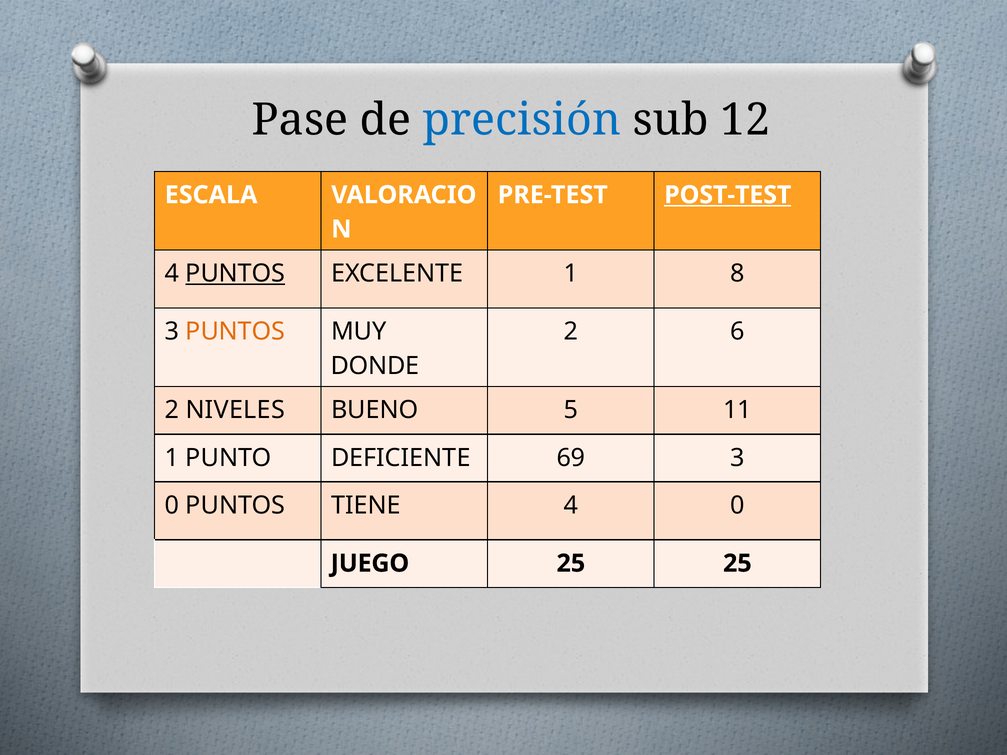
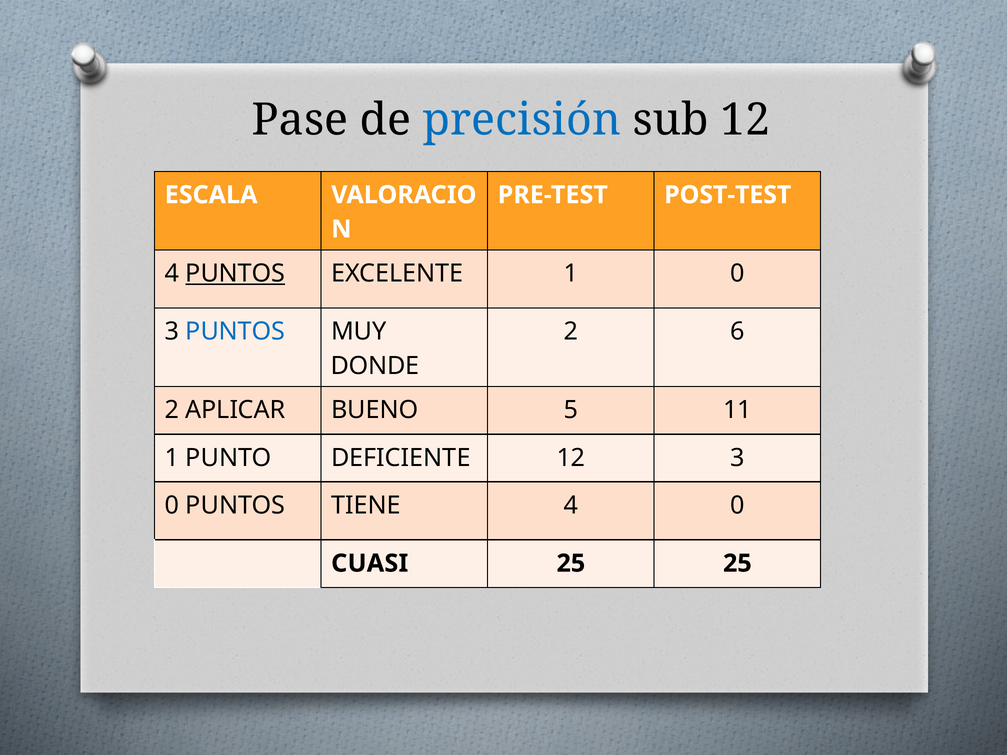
POST-TEST underline: present -> none
1 8: 8 -> 0
PUNTOS at (235, 332) colour: orange -> blue
NIVELES: NIVELES -> APLICAR
DEFICIENTE 69: 69 -> 12
JUEGO: JUEGO -> CUASI
